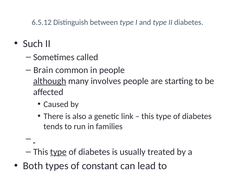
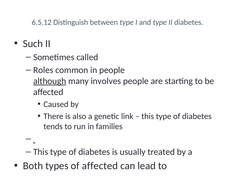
Brain: Brain -> Roles
type at (58, 151) underline: present -> none
of constant: constant -> affected
